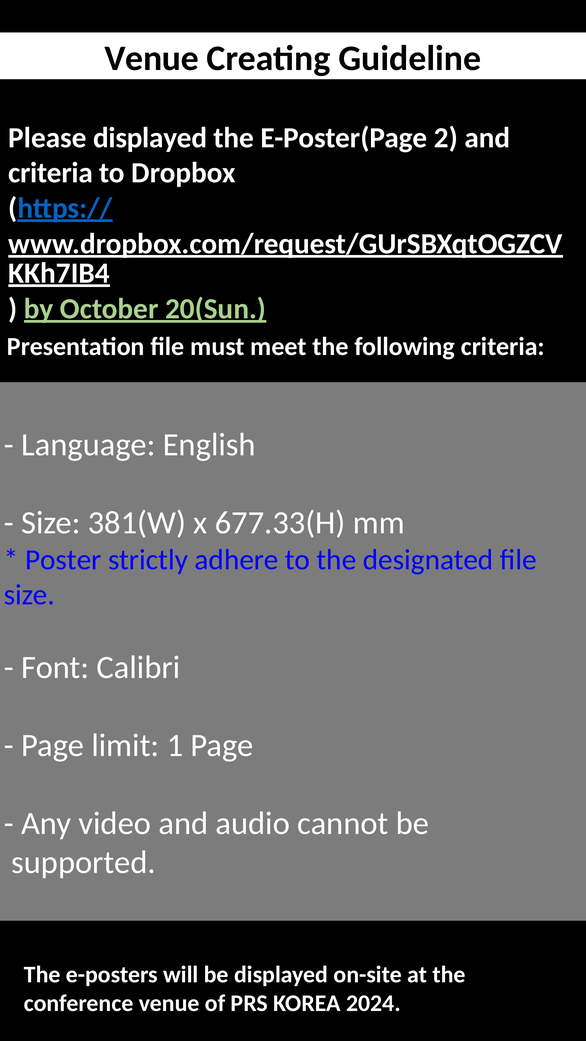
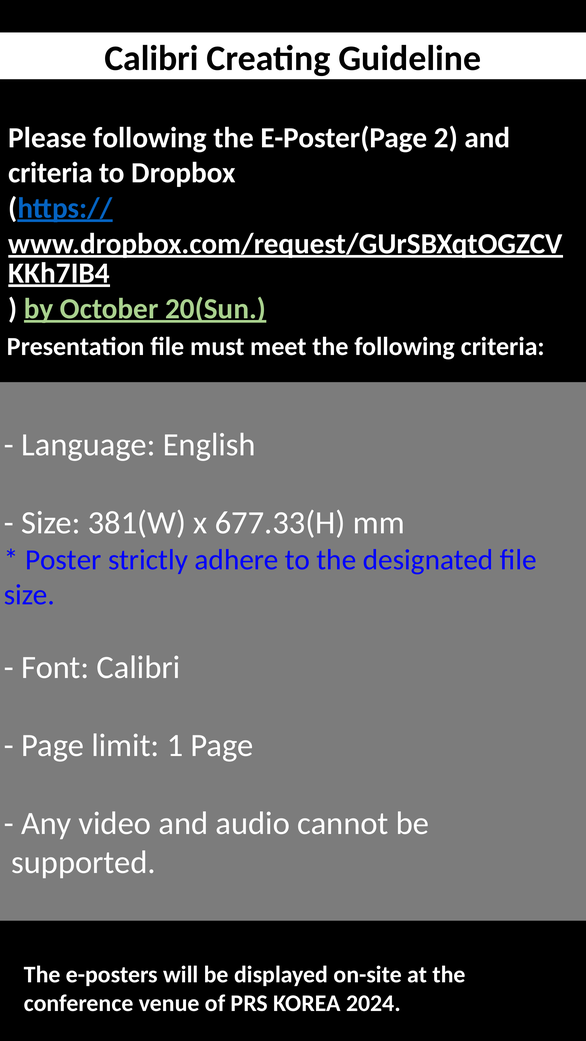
Venue at (152, 58): Venue -> Calibri
Please displayed: displayed -> following
